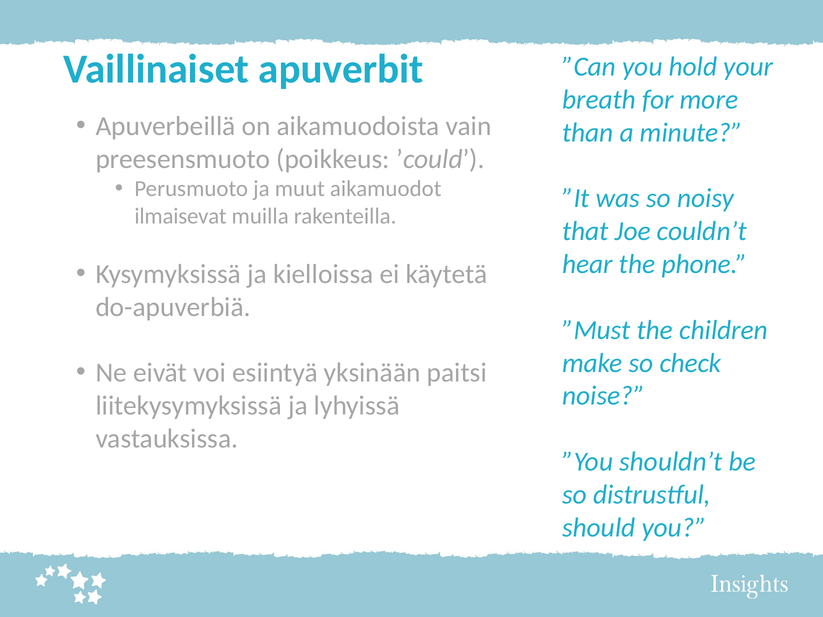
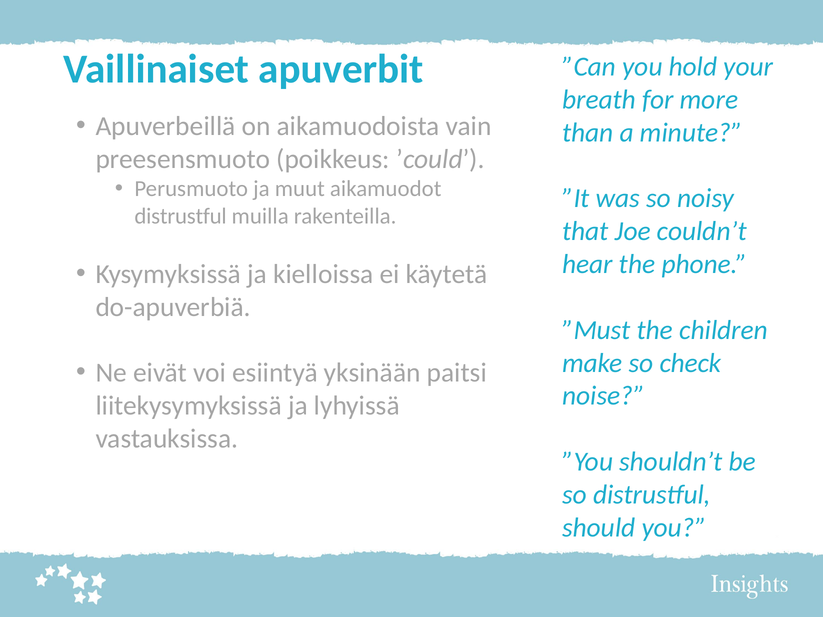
ilmaisevat at (181, 216): ilmaisevat -> distrustful
